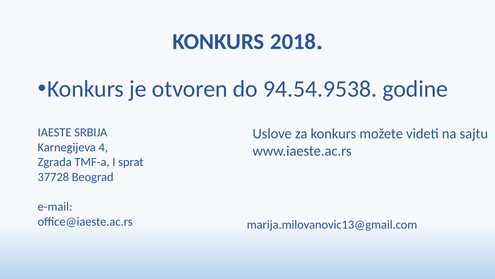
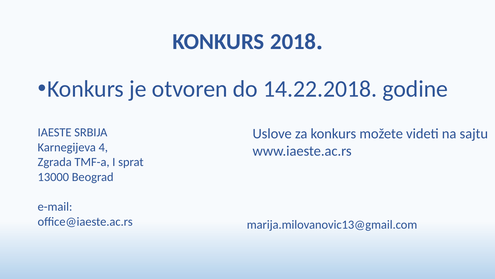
94.54.9538: 94.54.9538 -> 14.22.2018
37728: 37728 -> 13000
